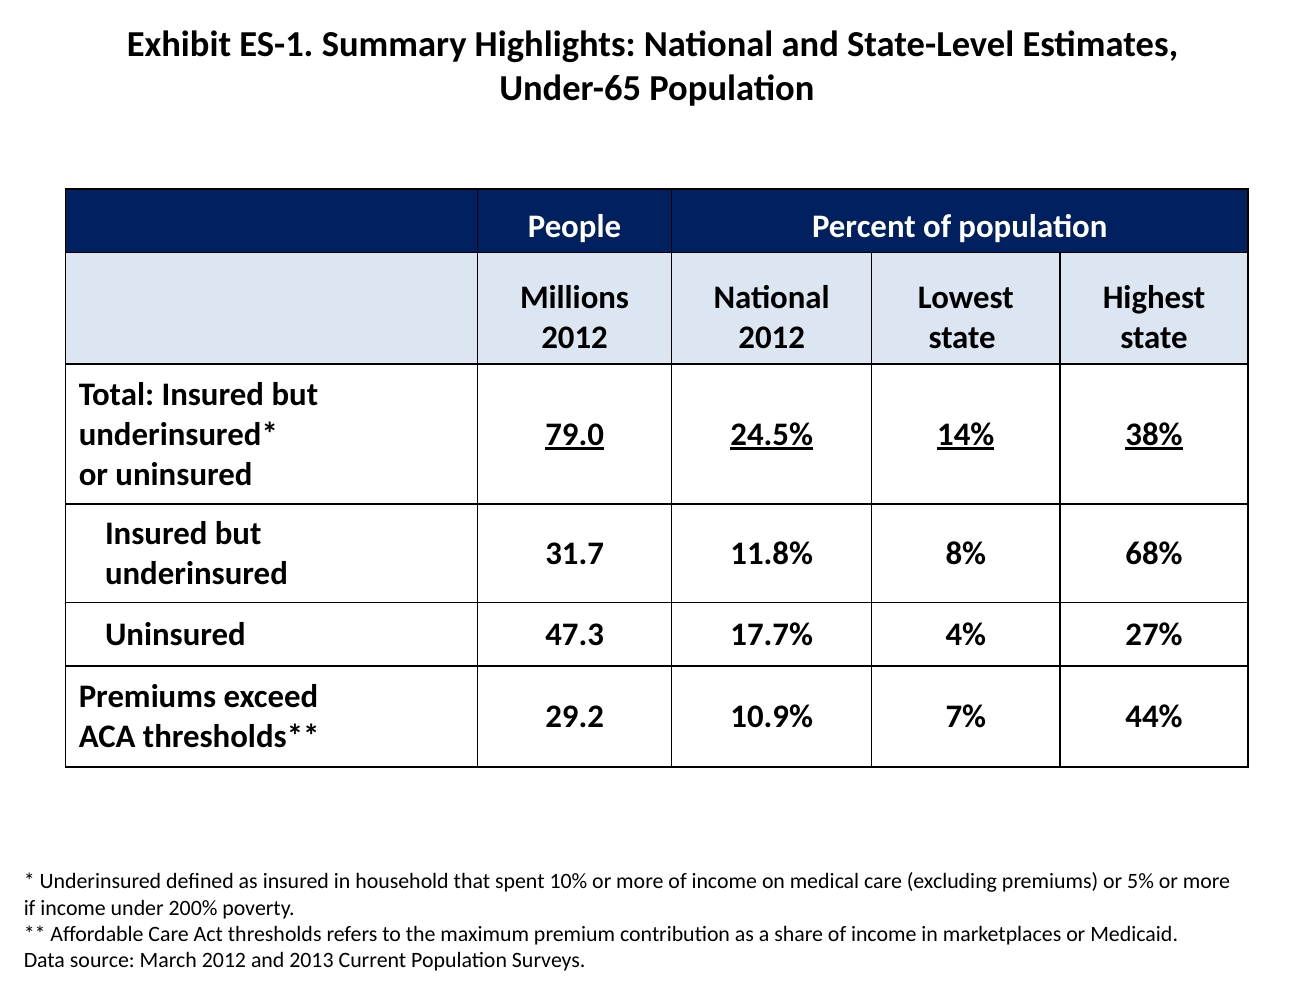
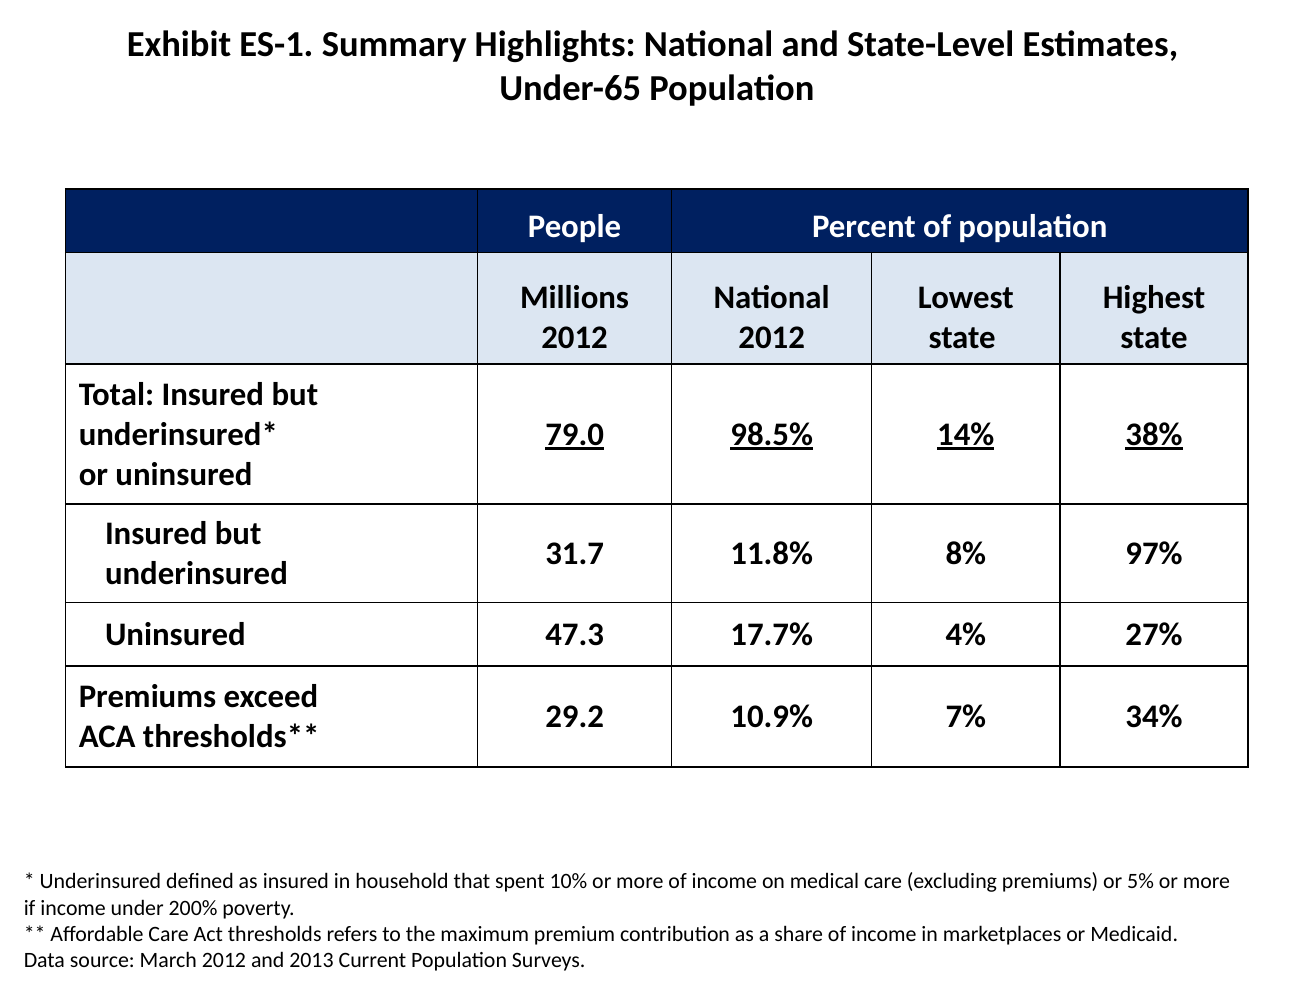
24.5%: 24.5% -> 98.5%
68%: 68% -> 97%
44%: 44% -> 34%
